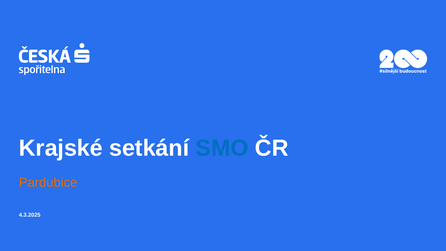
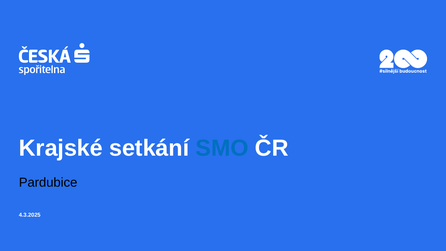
Pardubice colour: orange -> black
